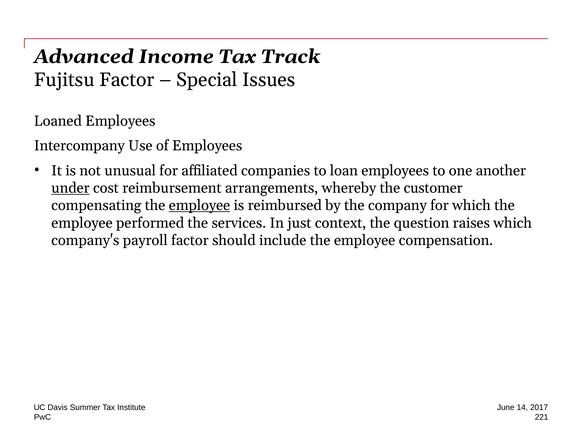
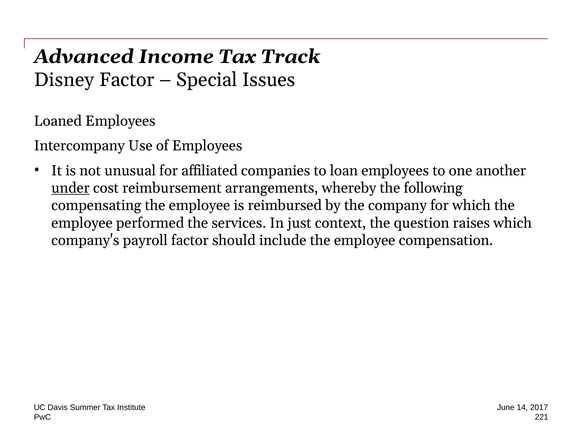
Fujitsu: Fujitsu -> Disney
customer: customer -> following
employee at (199, 206) underline: present -> none
